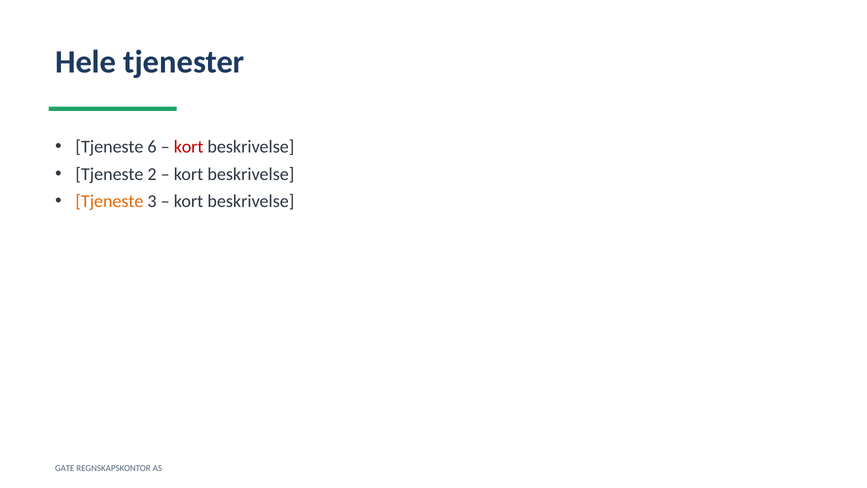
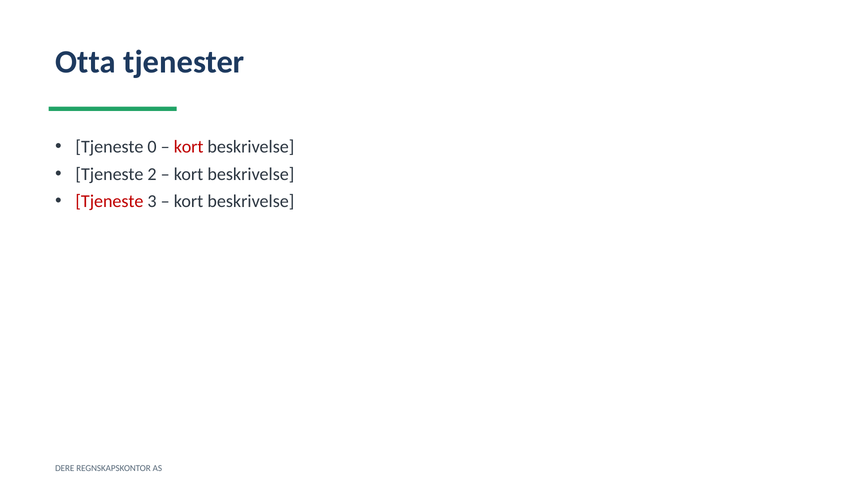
Hele: Hele -> Otta
6: 6 -> 0
Tjeneste at (109, 201) colour: orange -> red
GATE: GATE -> DERE
